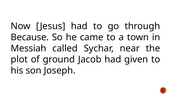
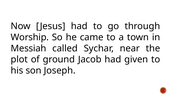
Because: Because -> Worship
